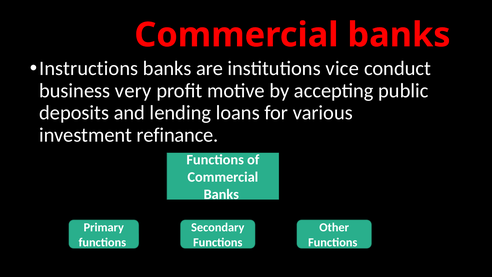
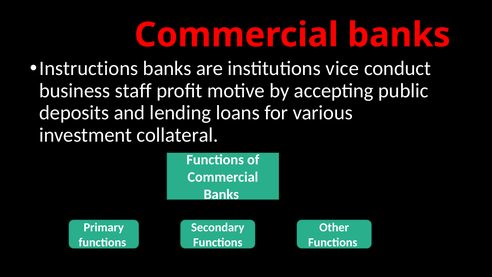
very: very -> staff
refinance: refinance -> collateral
